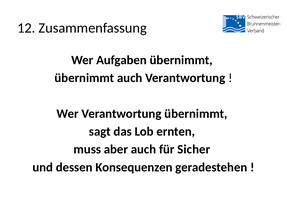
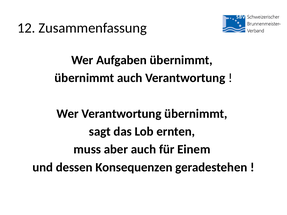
Sicher: Sicher -> Einem
